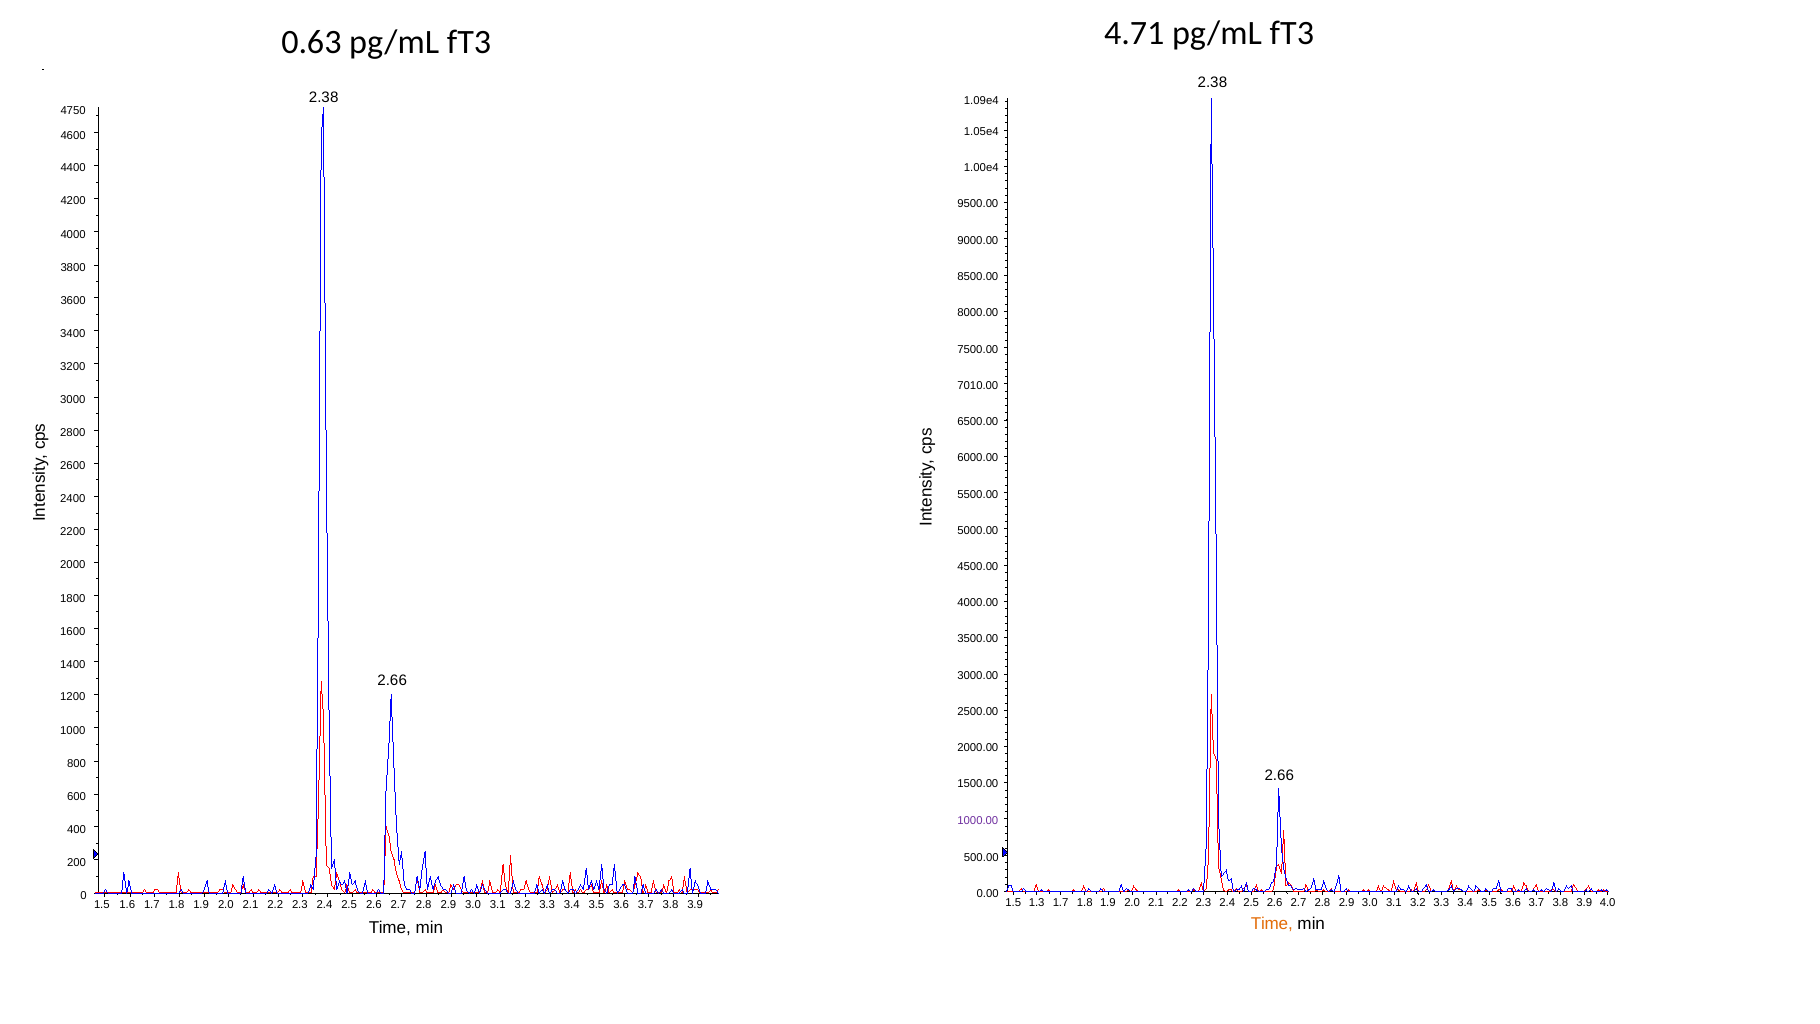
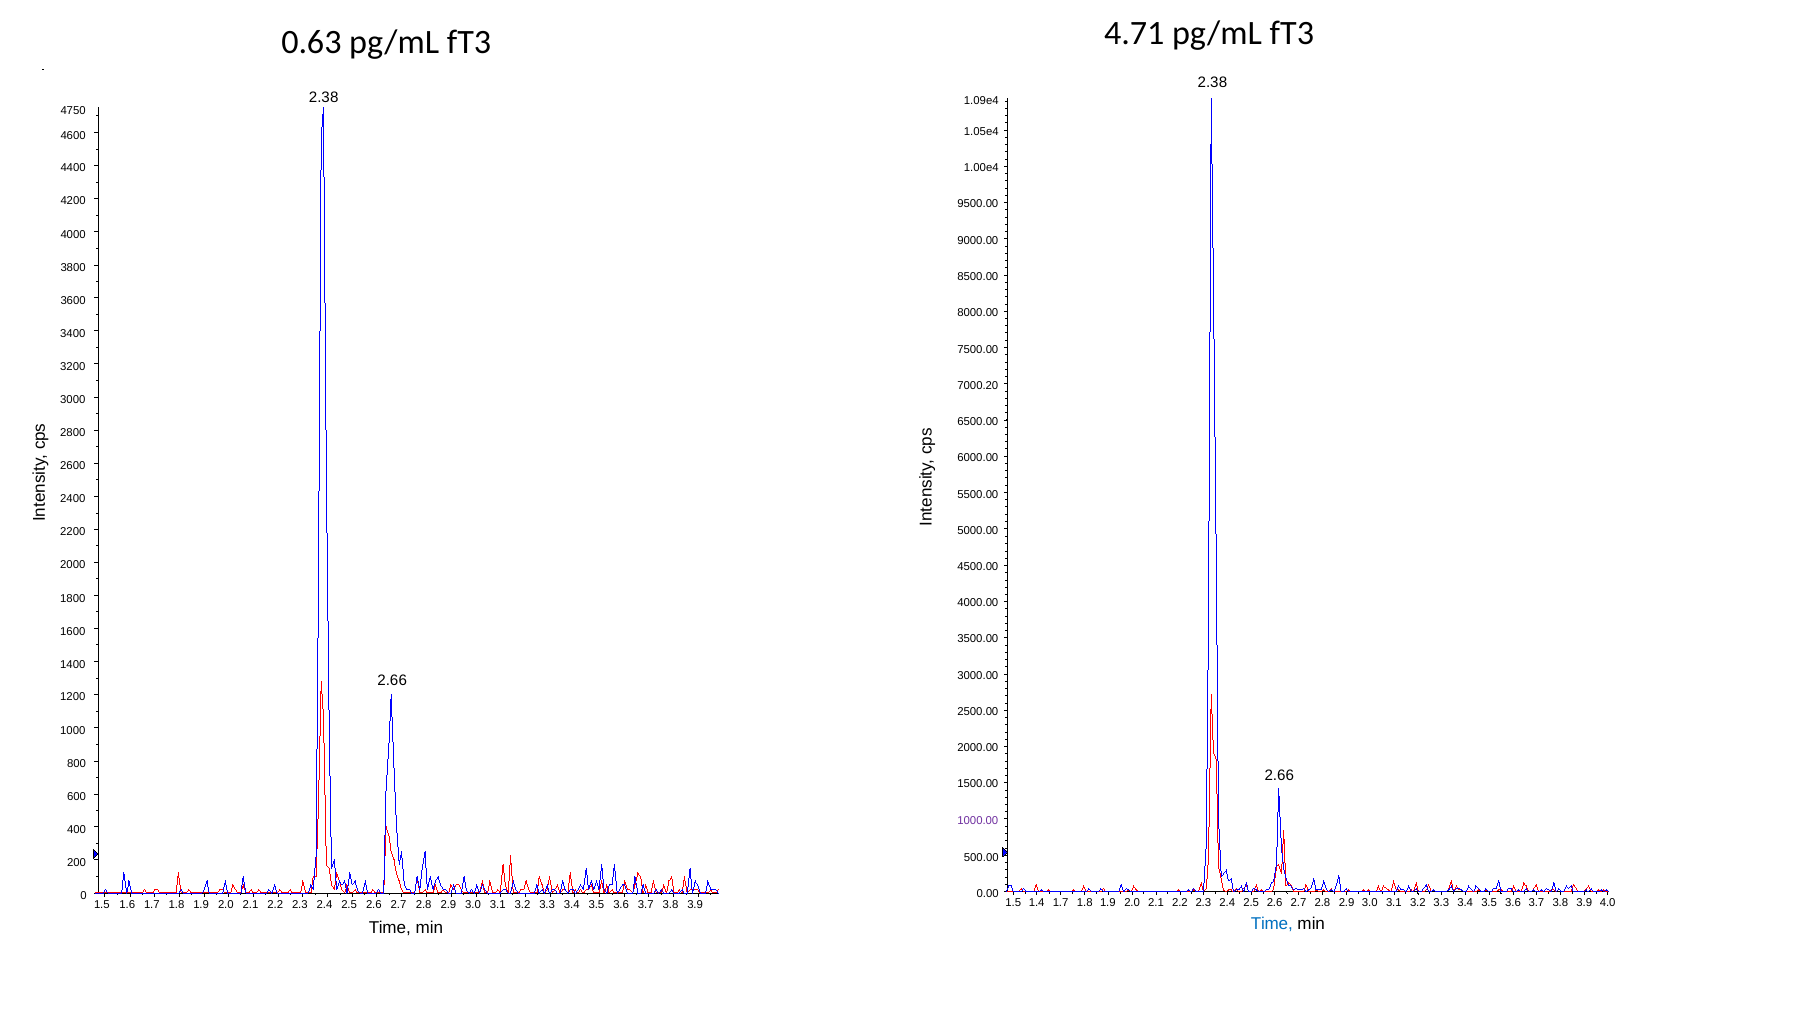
7010.00: 7010.00 -> 7000.20
1.3: 1.3 -> 1.4
Time at (1272, 924) colour: orange -> blue
